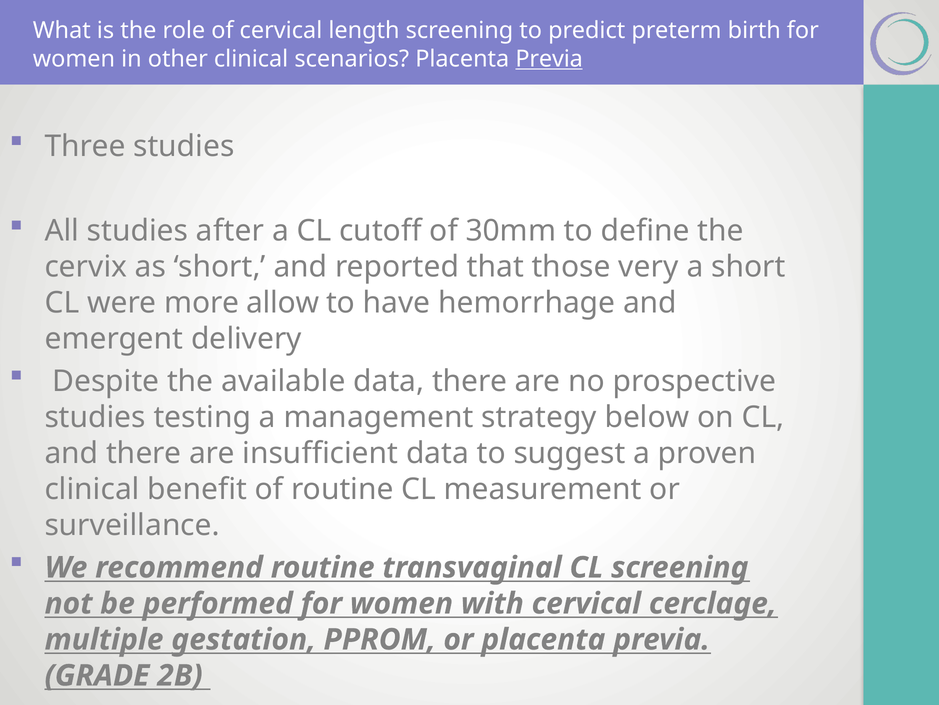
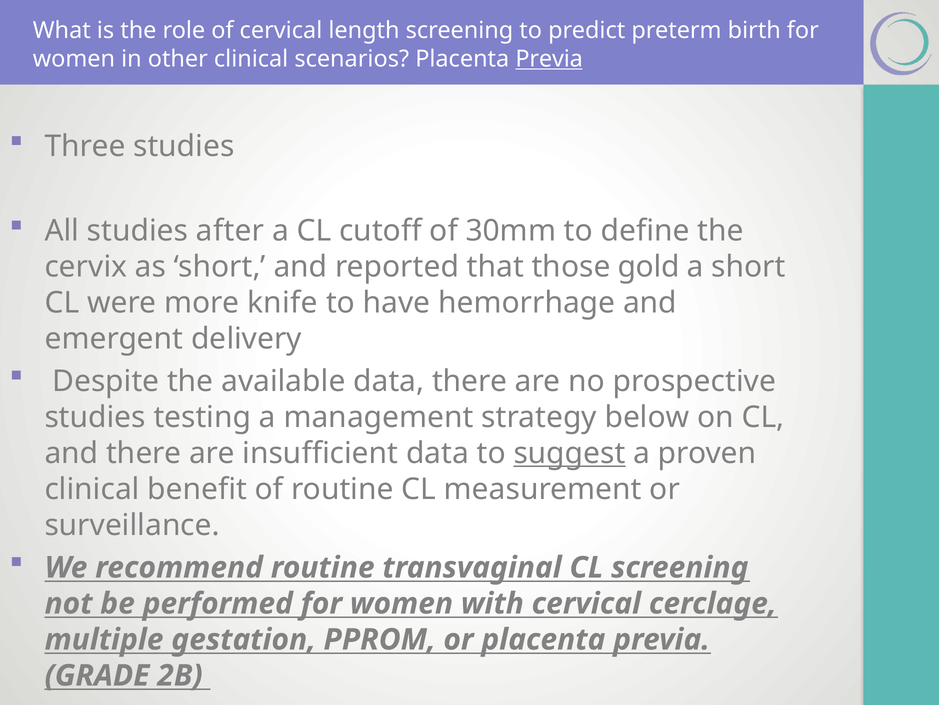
very: very -> gold
allow: allow -> knife
suggest underline: none -> present
